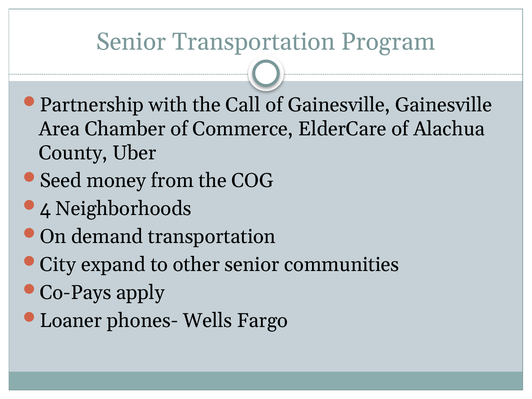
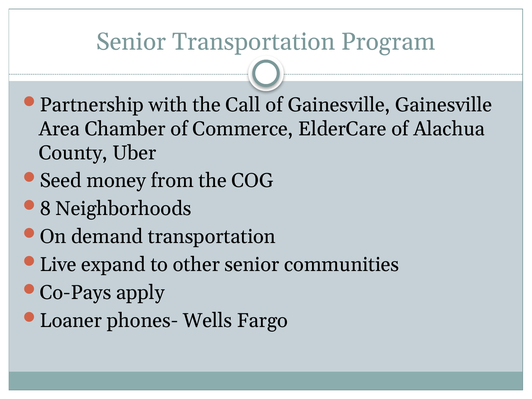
4: 4 -> 8
City: City -> Live
